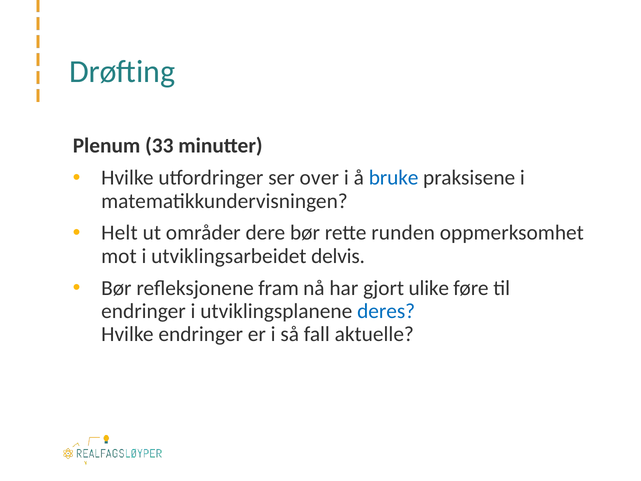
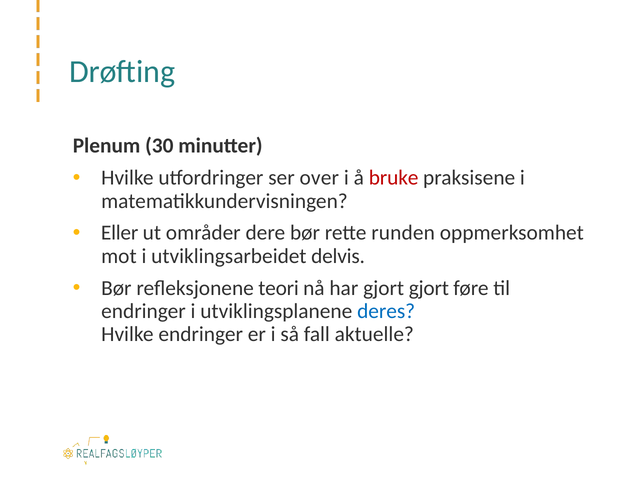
33: 33 -> 30
bruke colour: blue -> red
Helt: Helt -> Eller
fram: fram -> teori
gjort ulike: ulike -> gjort
